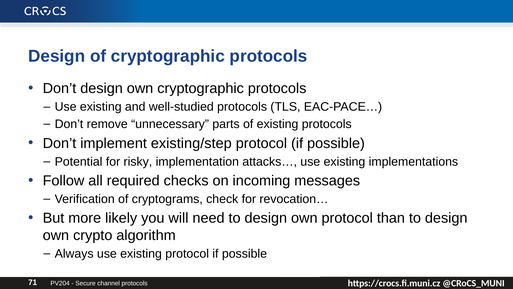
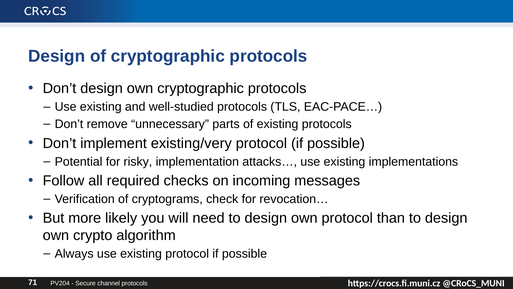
existing/step: existing/step -> existing/very
